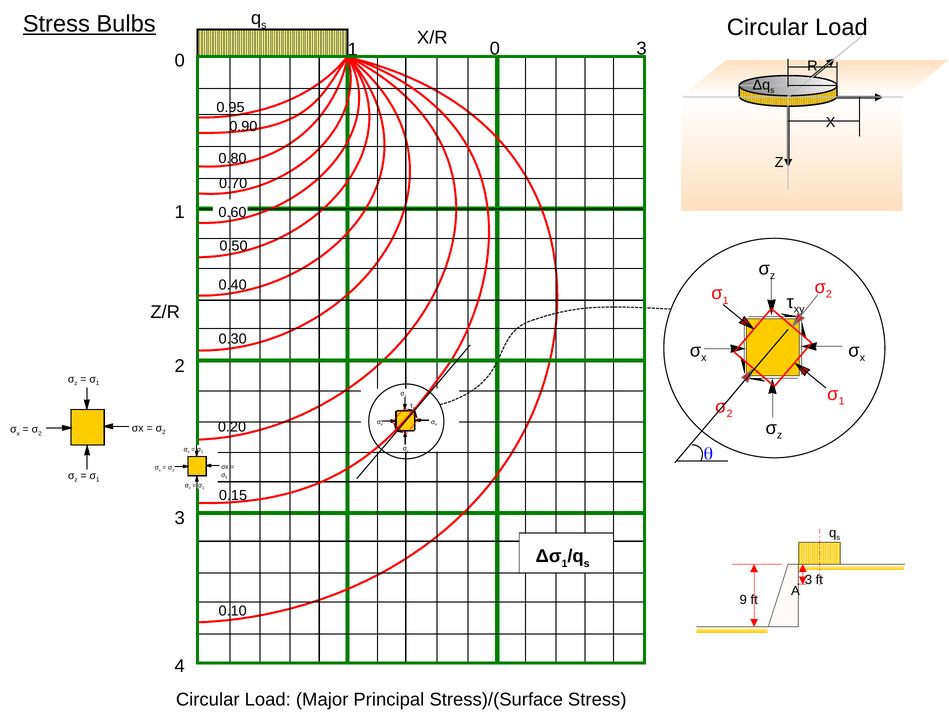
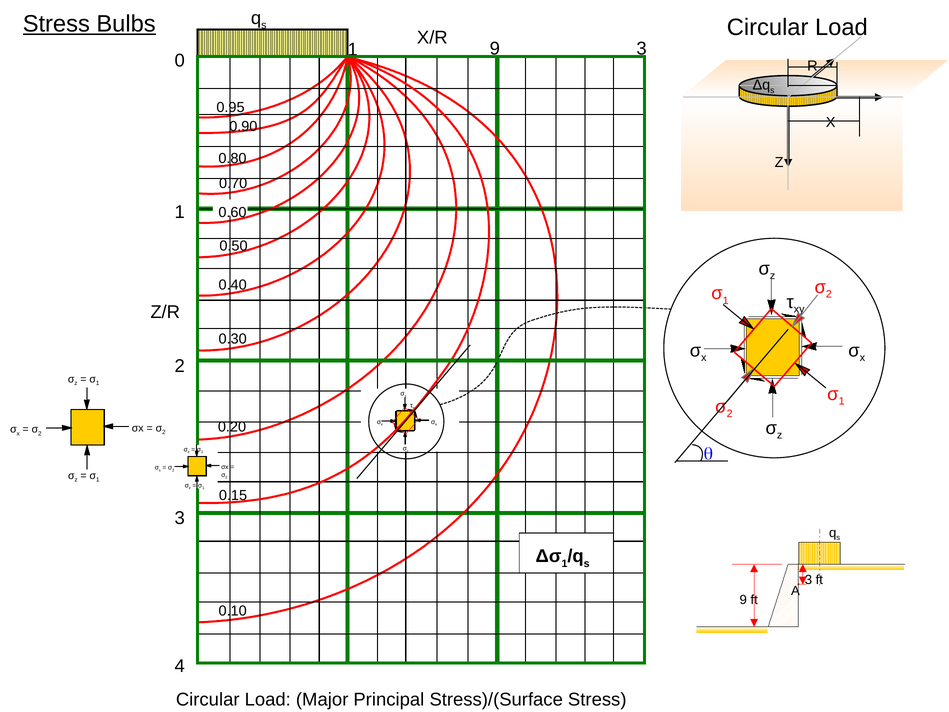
1 0: 0 -> 9
